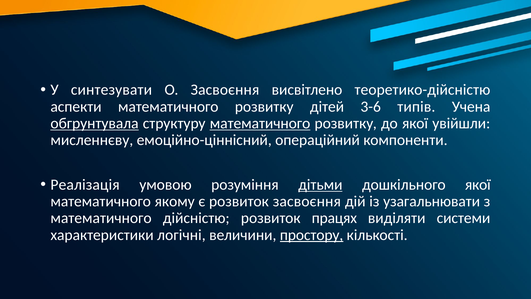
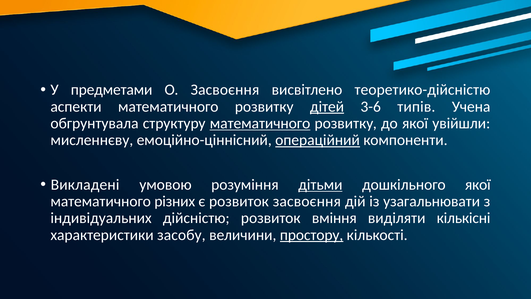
синтезувати: синтезувати -> предметами
дітей underline: none -> present
обгрунтувала underline: present -> none
операційний underline: none -> present
Реалізація: Реалізація -> Викладені
якому: якому -> різних
математичного at (101, 218): математичного -> індивідуальних
працях: працях -> вміння
системи: системи -> кількісні
логічні: логічні -> засобу
